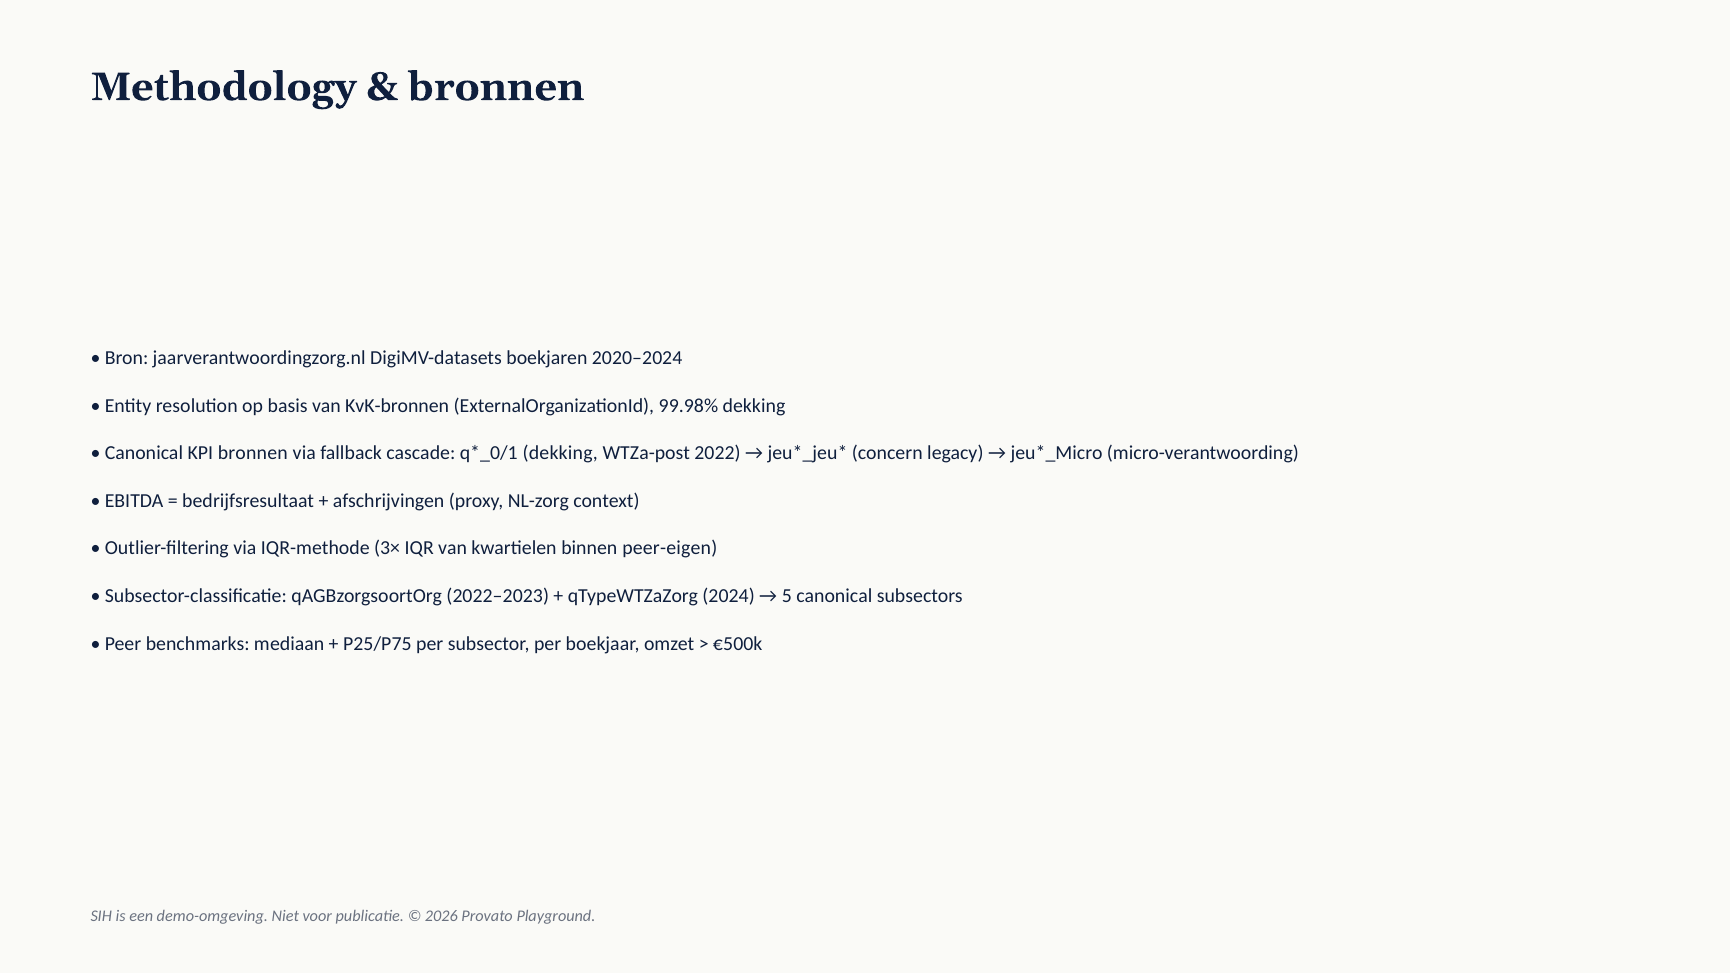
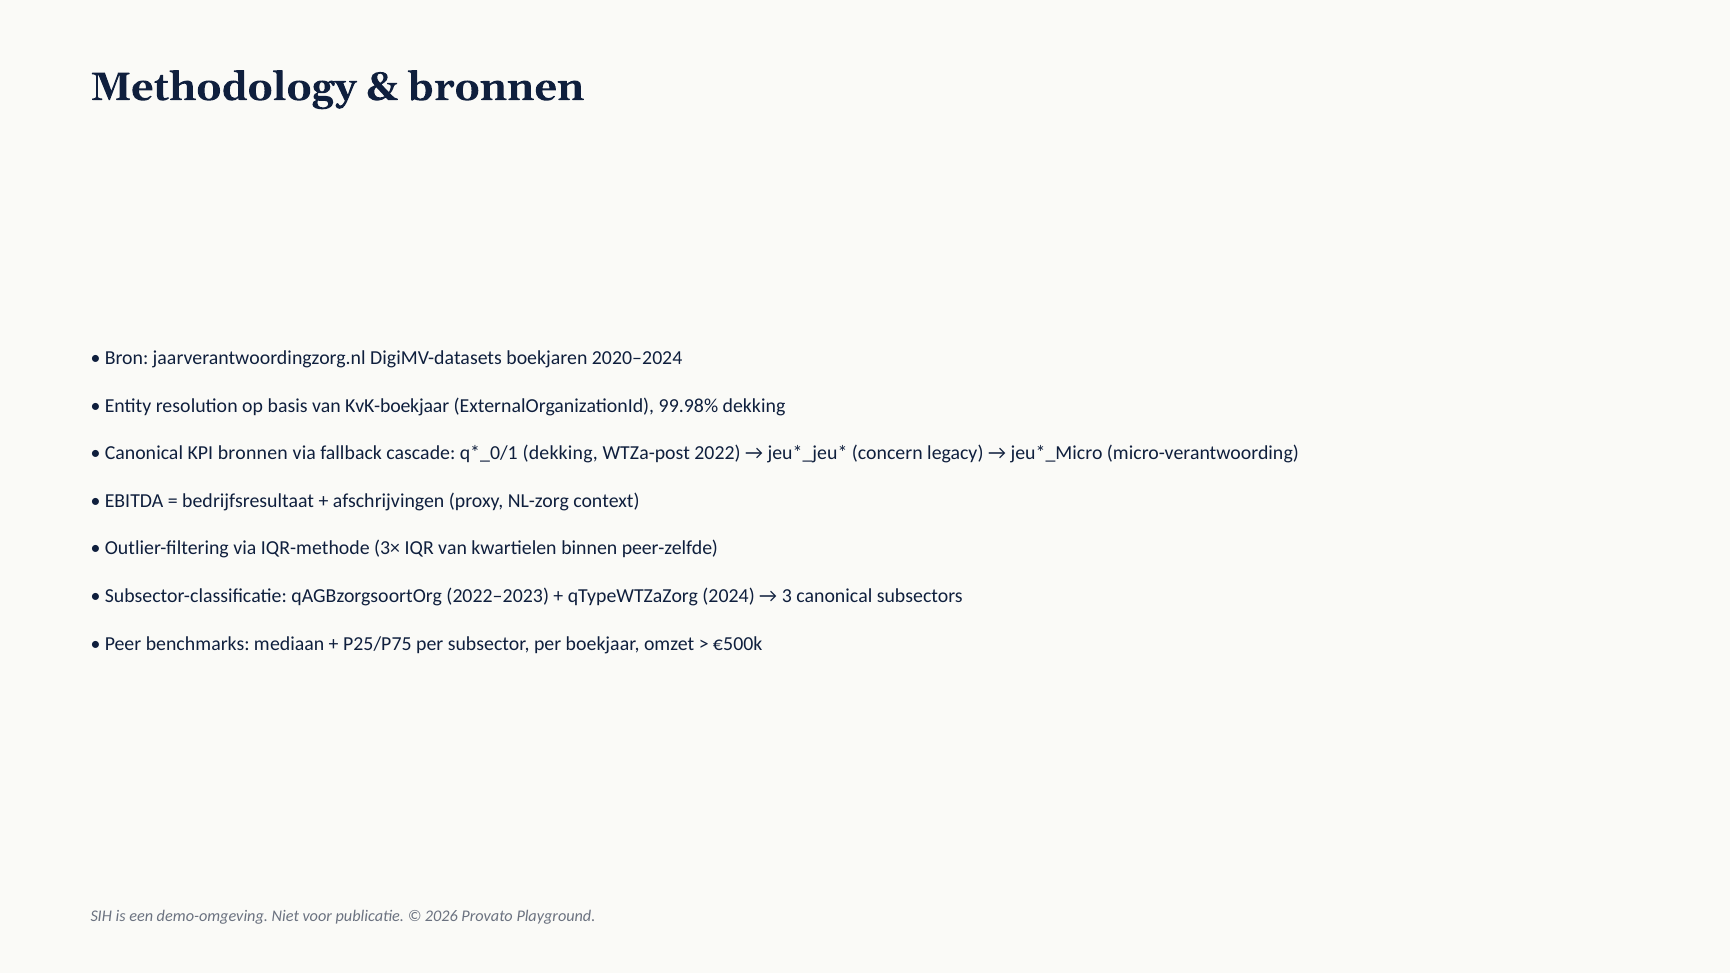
KvK-bronnen: KvK-bronnen -> KvK-boekjaar
peer-eigen: peer-eigen -> peer-zelfde
5: 5 -> 3
